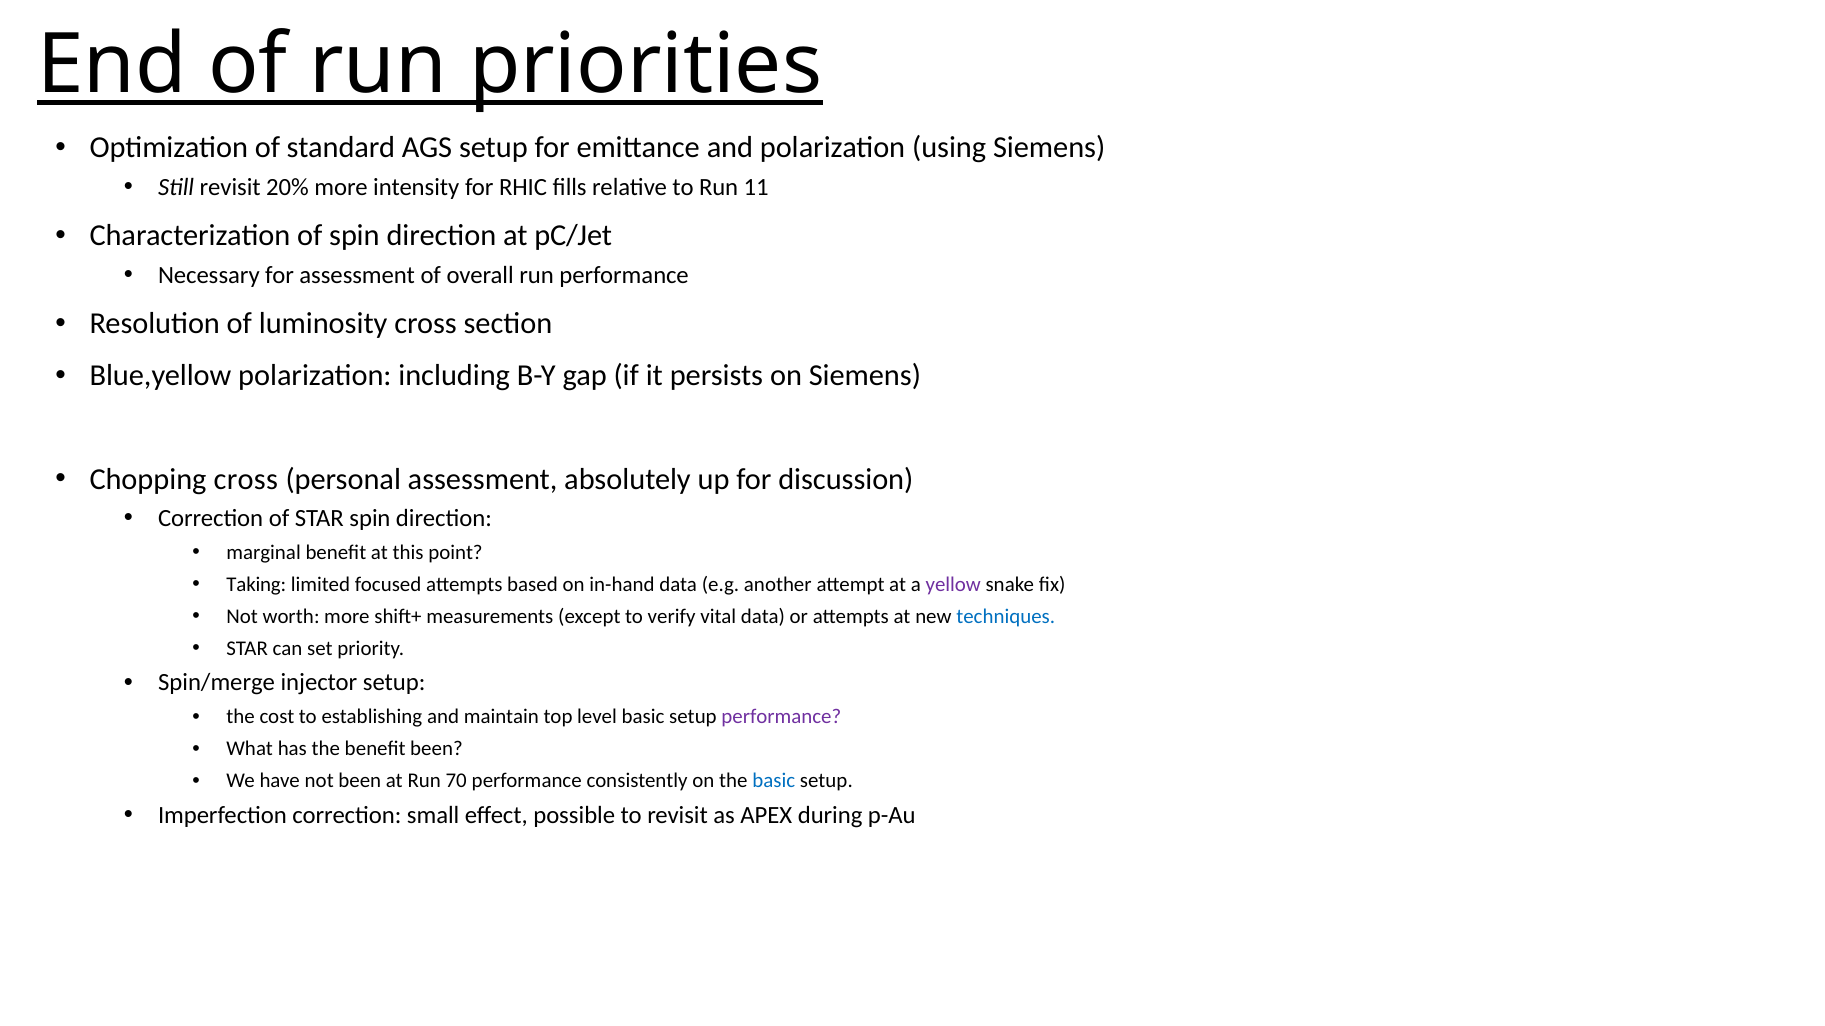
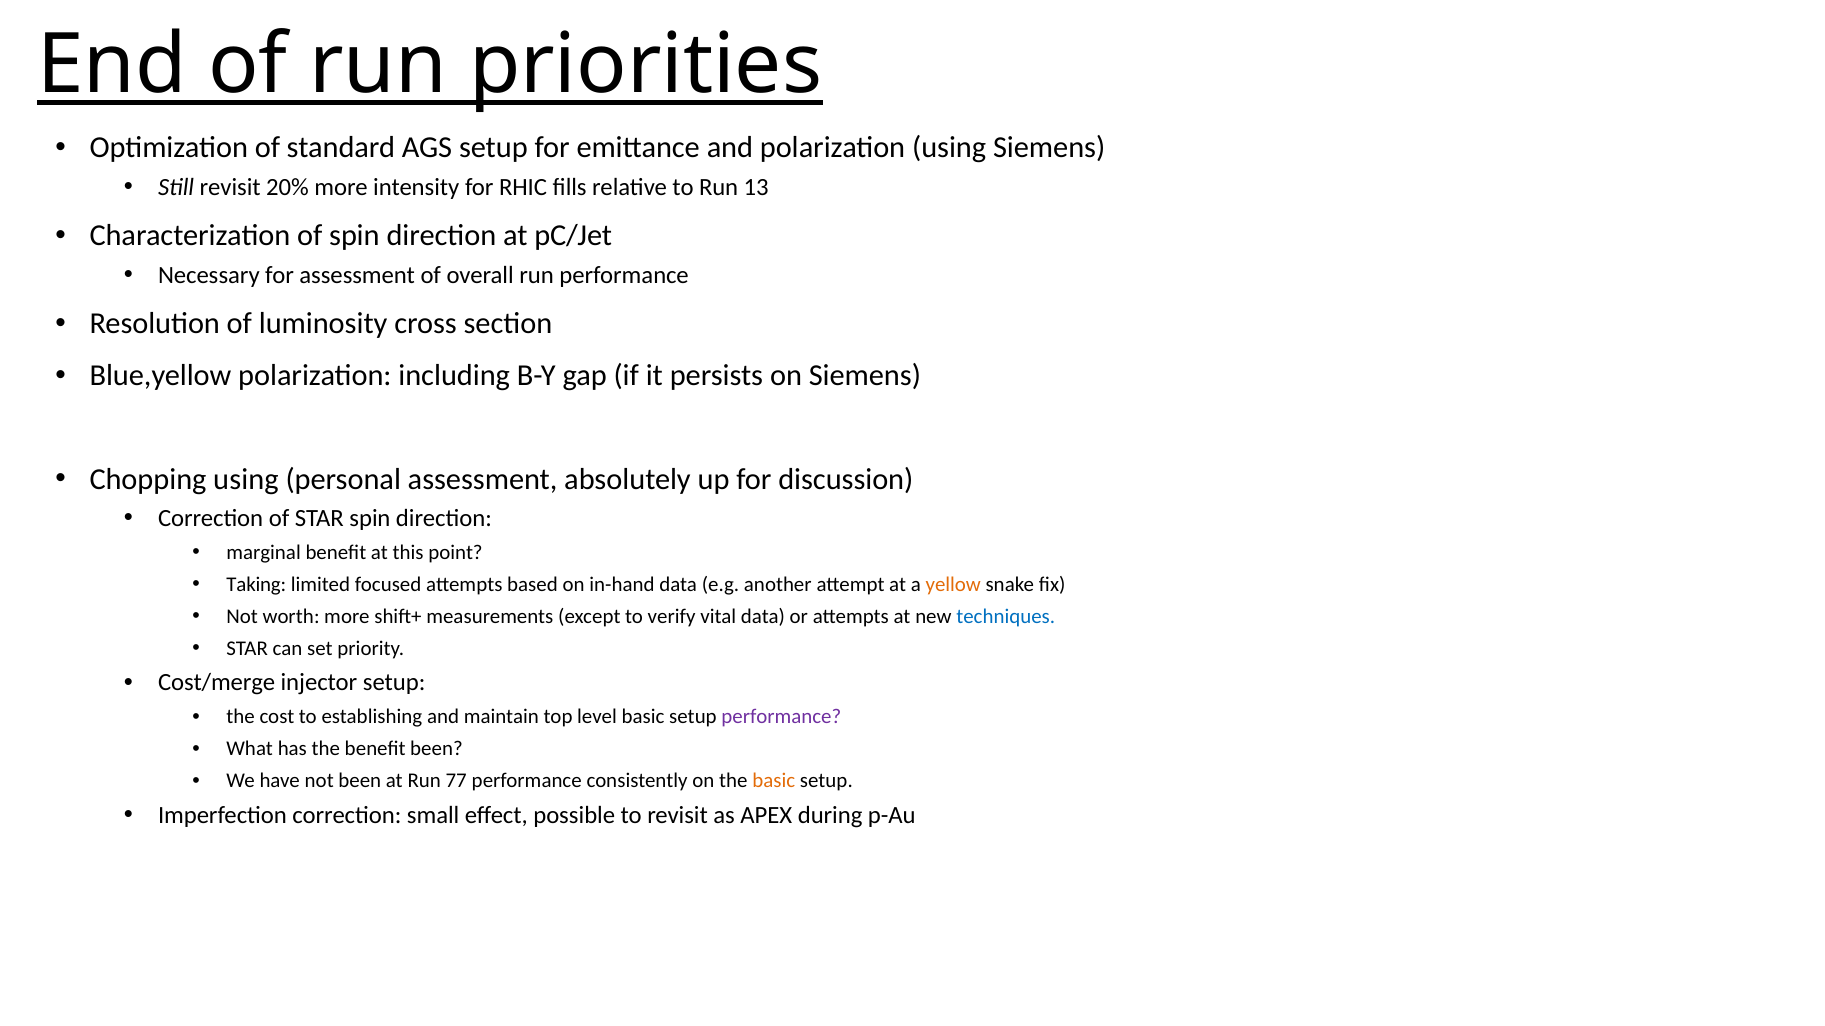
11: 11 -> 13
Chopping cross: cross -> using
yellow colour: purple -> orange
Spin/merge: Spin/merge -> Cost/merge
70: 70 -> 77
basic at (774, 781) colour: blue -> orange
